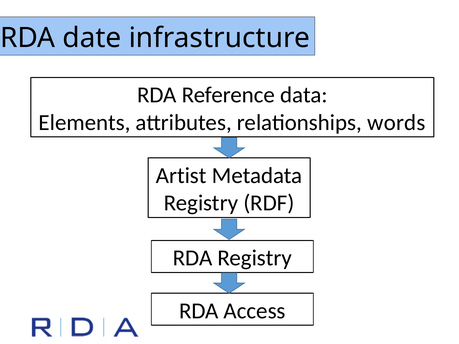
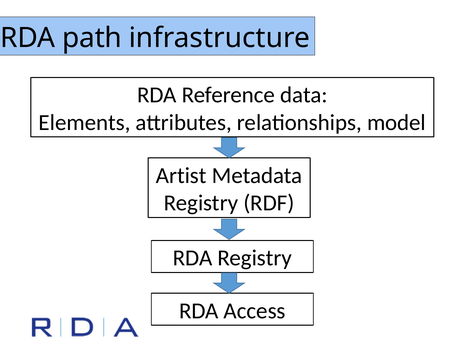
date: date -> path
words: words -> model
